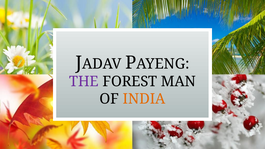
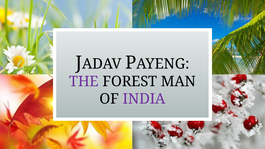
INDIA colour: orange -> purple
